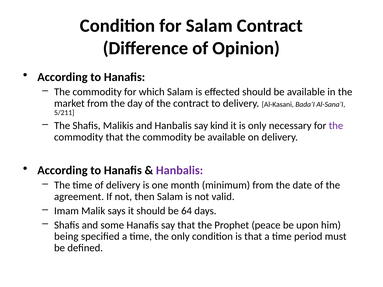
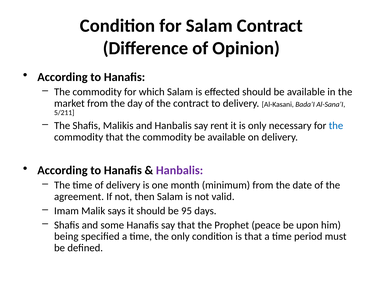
kind: kind -> rent
the at (336, 126) colour: purple -> blue
64: 64 -> 95
